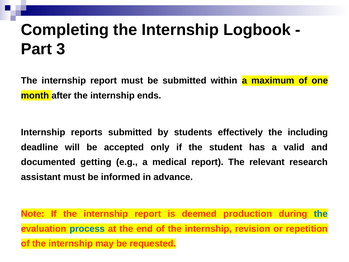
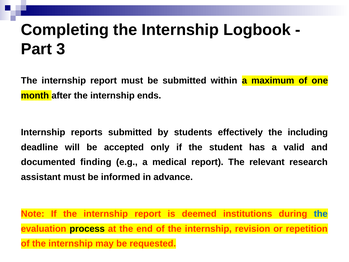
getting: getting -> finding
production: production -> institutions
process colour: blue -> black
